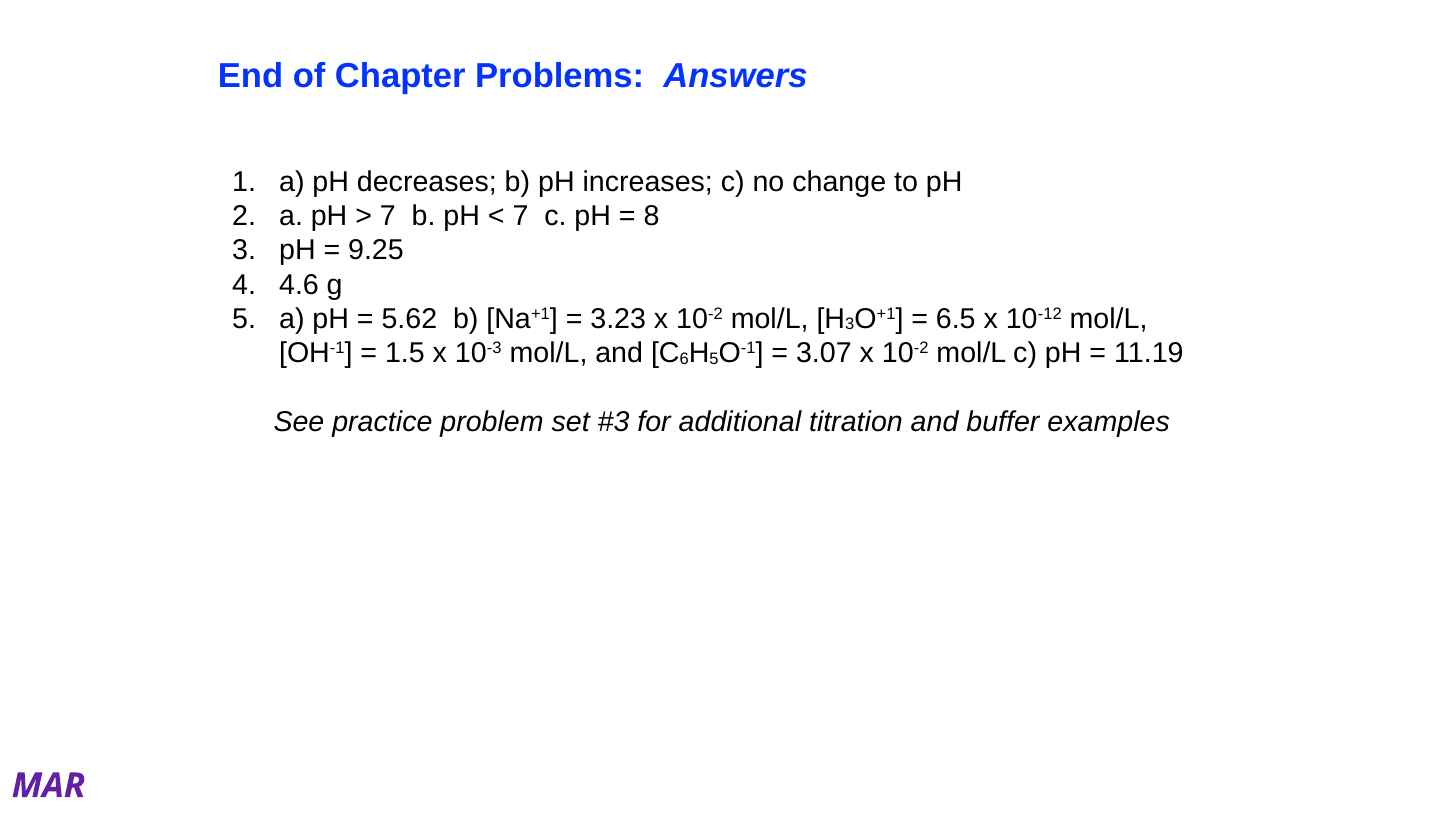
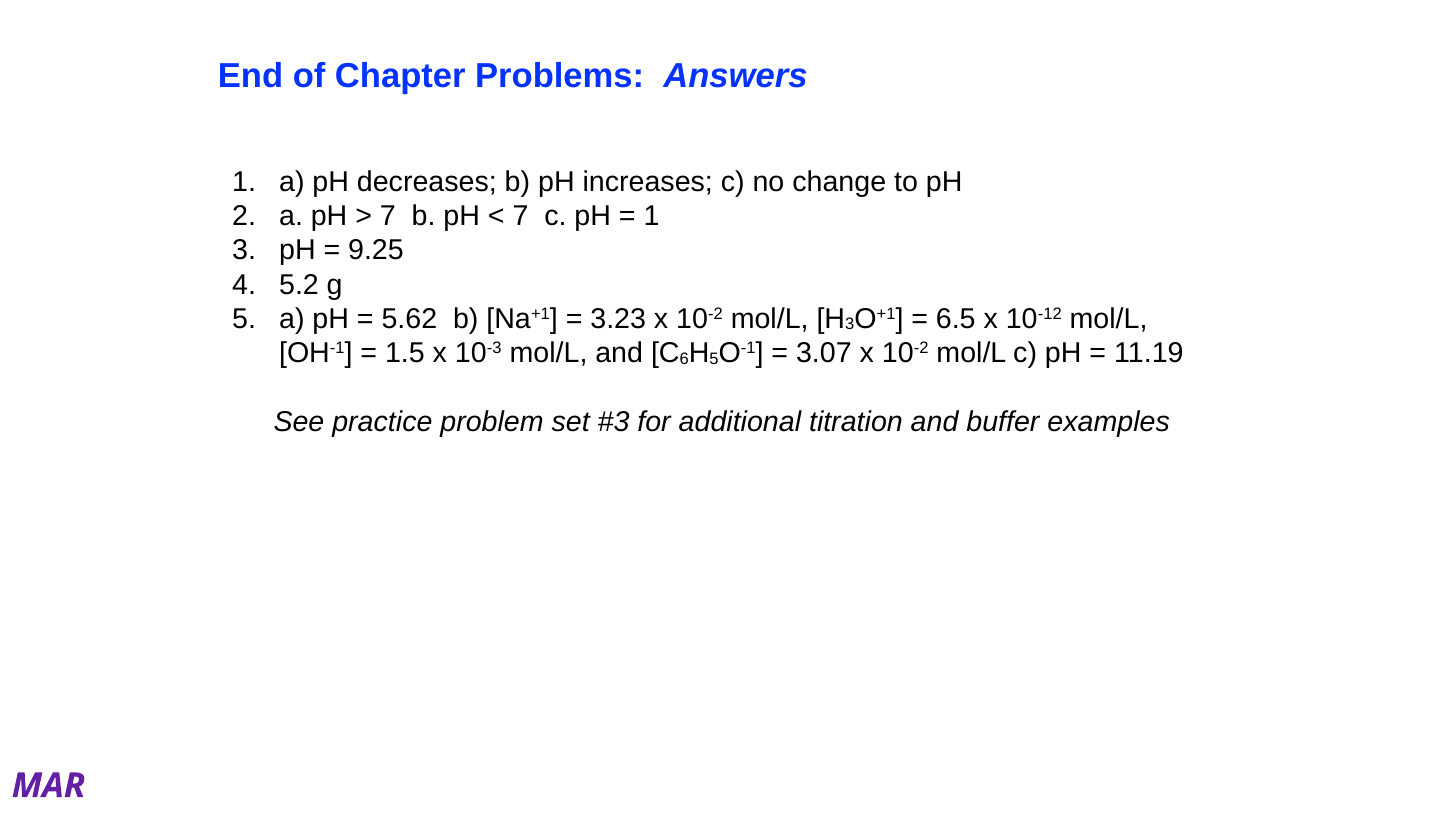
8 at (651, 216): 8 -> 1
4.6: 4.6 -> 5.2
